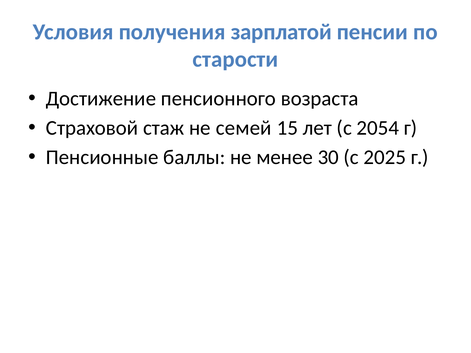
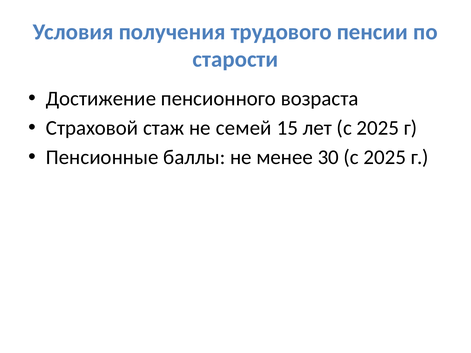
зарплатой: зарплатой -> трудового
лет с 2054: 2054 -> 2025
